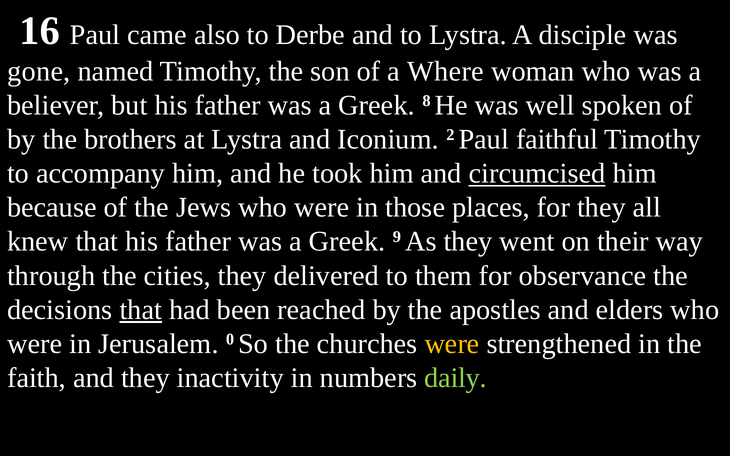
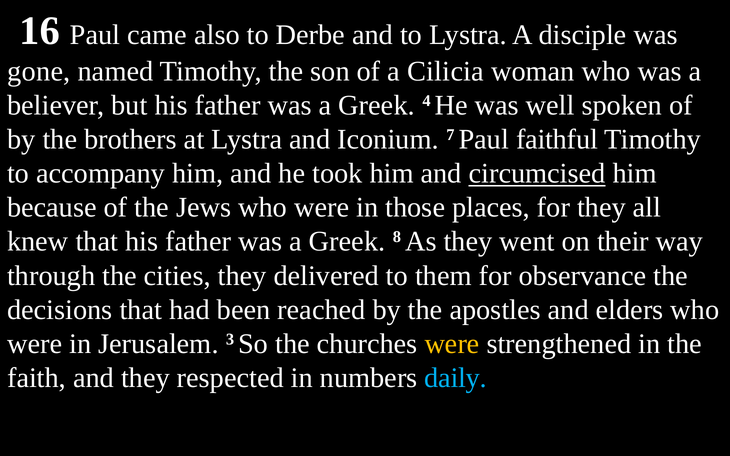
Where: Where -> Cilicia
8: 8 -> 4
2: 2 -> 7
9: 9 -> 8
that at (141, 310) underline: present -> none
0: 0 -> 3
inactivity: inactivity -> respected
daily colour: light green -> light blue
